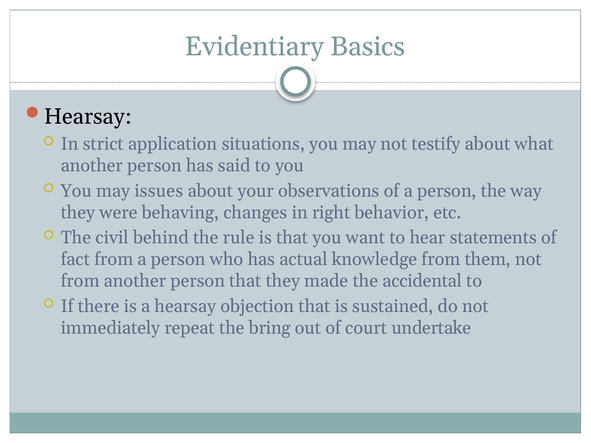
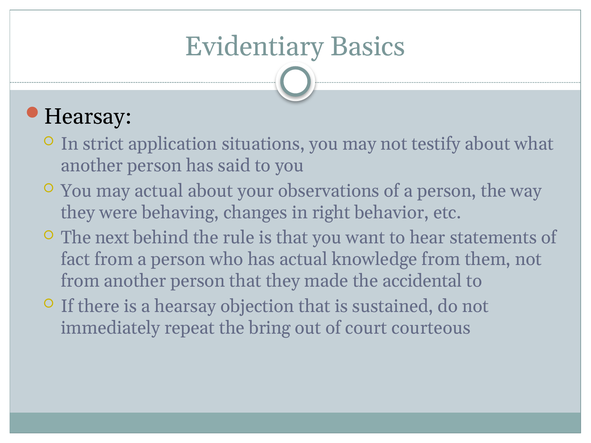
may issues: issues -> actual
civil: civil -> next
undertake: undertake -> courteous
